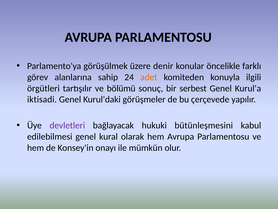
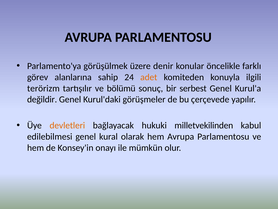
örgütleri: örgütleri -> terörizm
iktisadi: iktisadi -> değildir
devletleri colour: purple -> orange
bütünleşmesini: bütünleşmesini -> milletvekilinden
